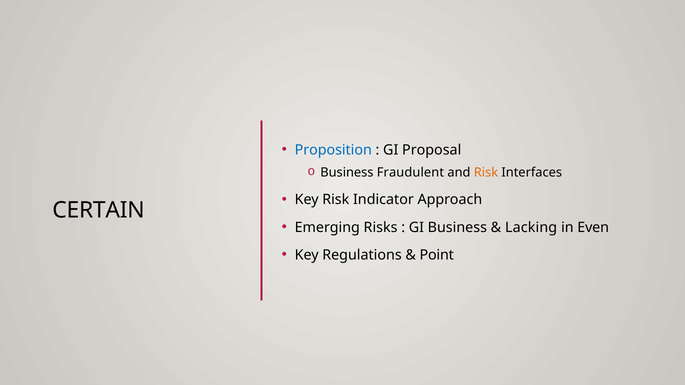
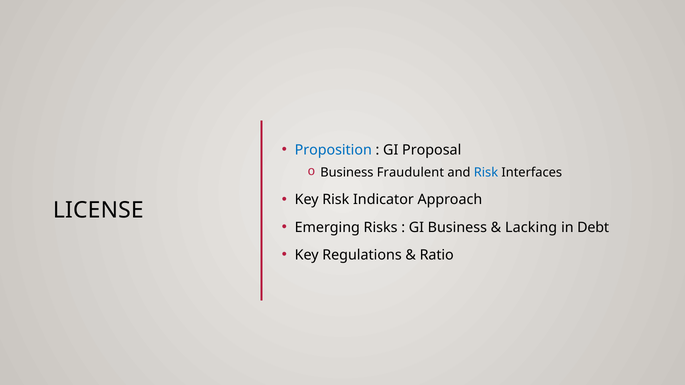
Risk at (486, 173) colour: orange -> blue
CERTAIN: CERTAIN -> LICENSE
Even: Even -> Debt
Point: Point -> Ratio
